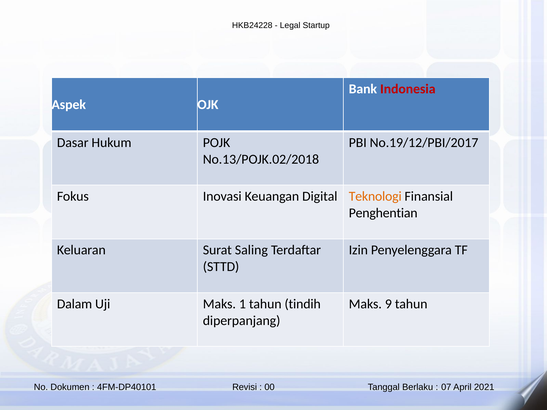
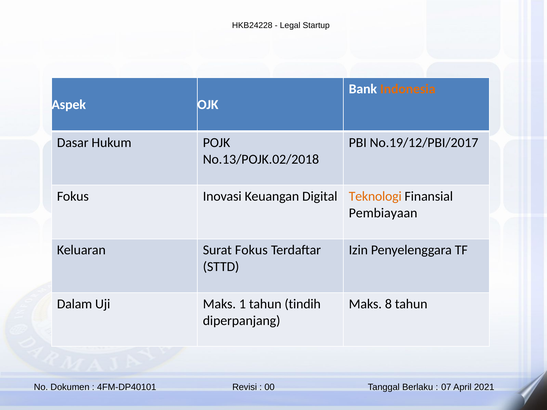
Indonesia colour: red -> orange
Penghentian: Penghentian -> Pembiayaan
Surat Saling: Saling -> Fokus
9: 9 -> 8
